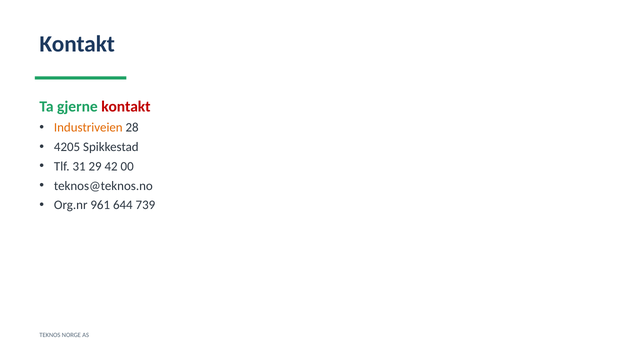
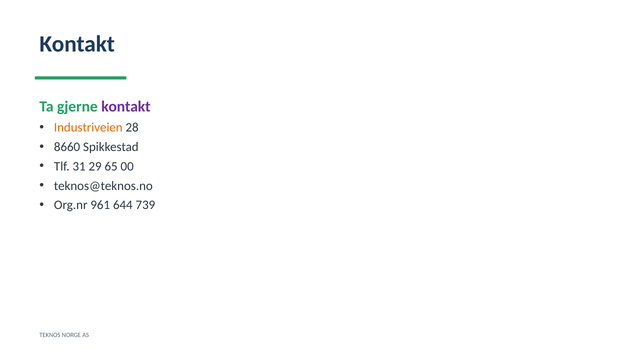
kontakt at (126, 107) colour: red -> purple
4205: 4205 -> 8660
42: 42 -> 65
